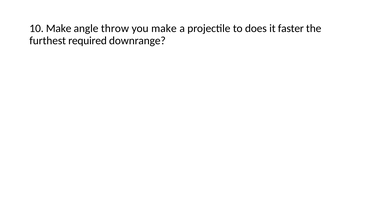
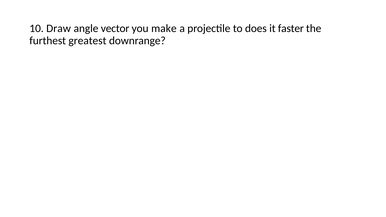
10 Make: Make -> Draw
throw: throw -> vector
required: required -> greatest
